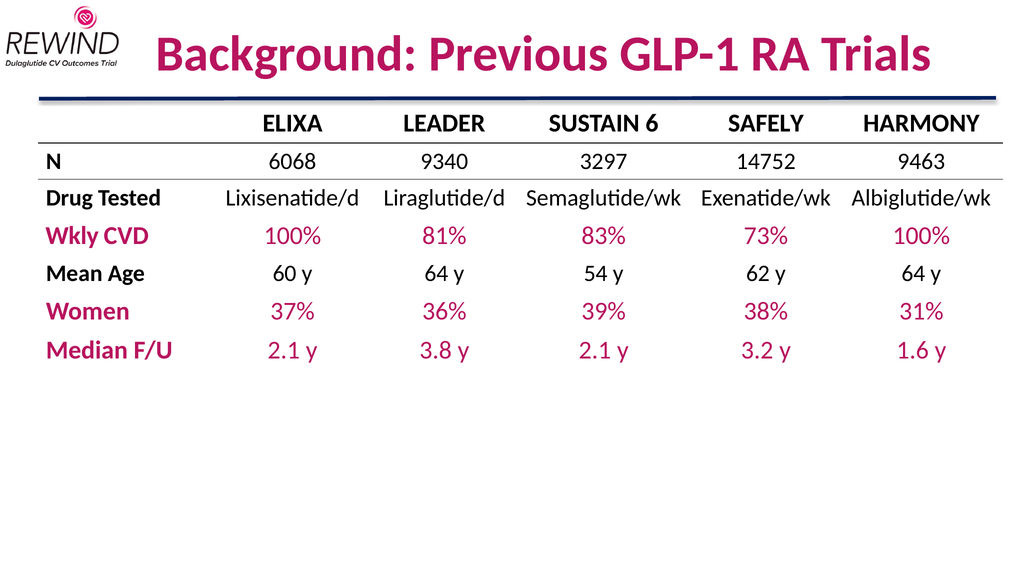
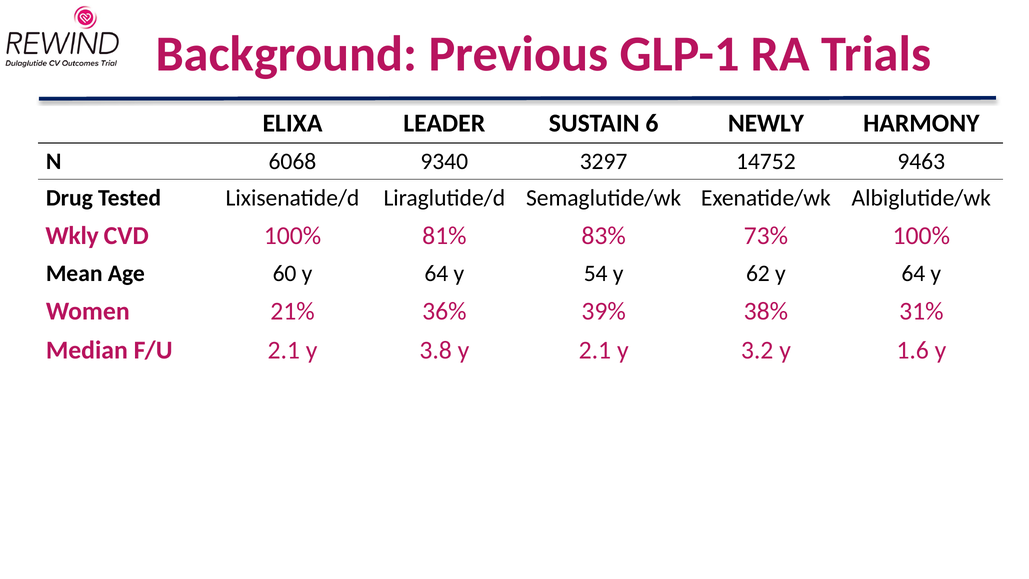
SAFELY: SAFELY -> NEWLY
37%: 37% -> 21%
